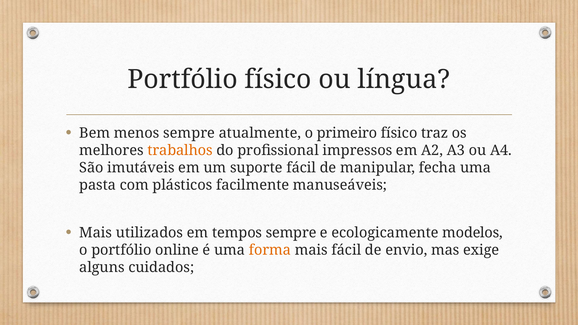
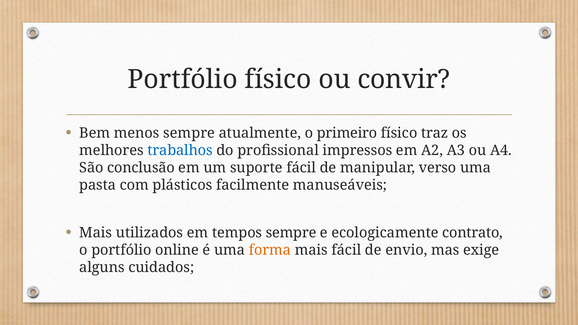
língua: língua -> convir
trabalhos colour: orange -> blue
imutáveis: imutáveis -> conclusão
fecha: fecha -> verso
modelos: modelos -> contrato
